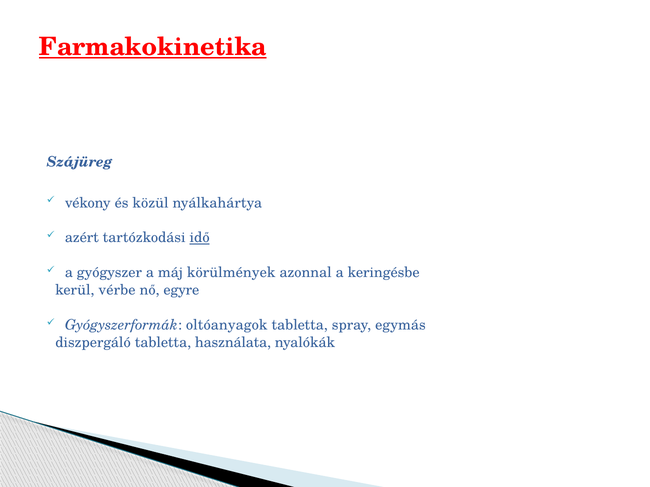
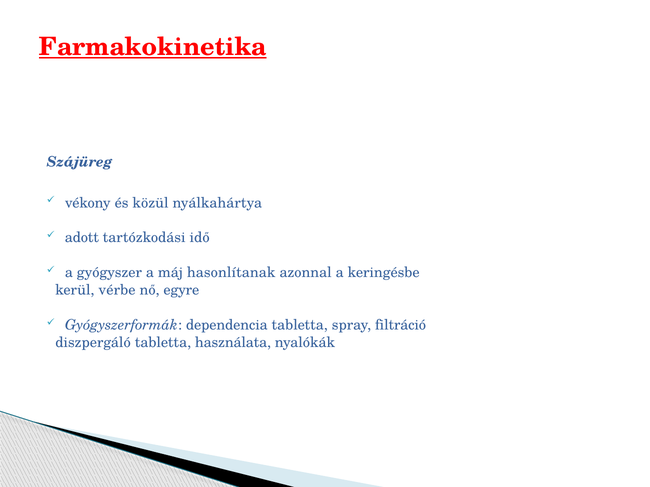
azért: azért -> adott
idő underline: present -> none
körülmények: körülmények -> hasonlítanak
oltóanyagok: oltóanyagok -> dependencia
egymás: egymás -> filtráció
